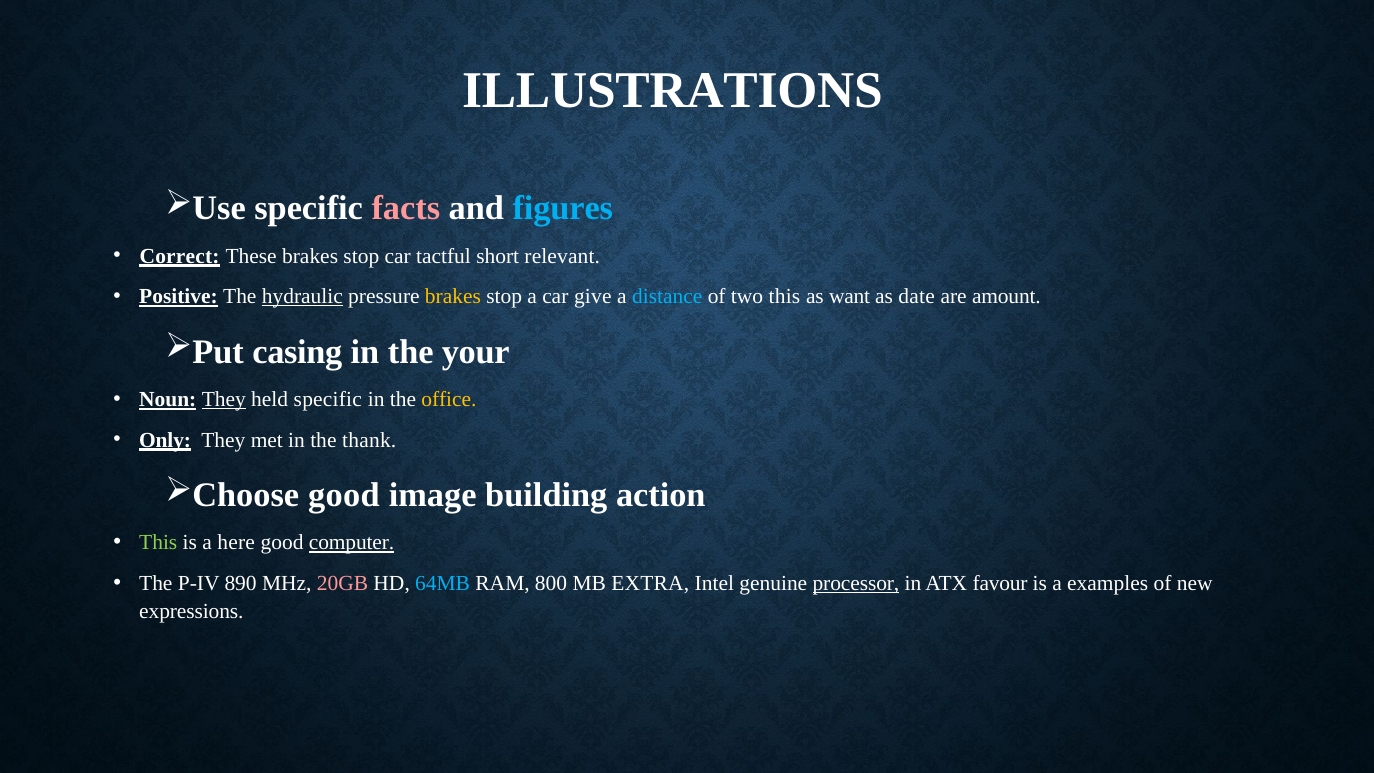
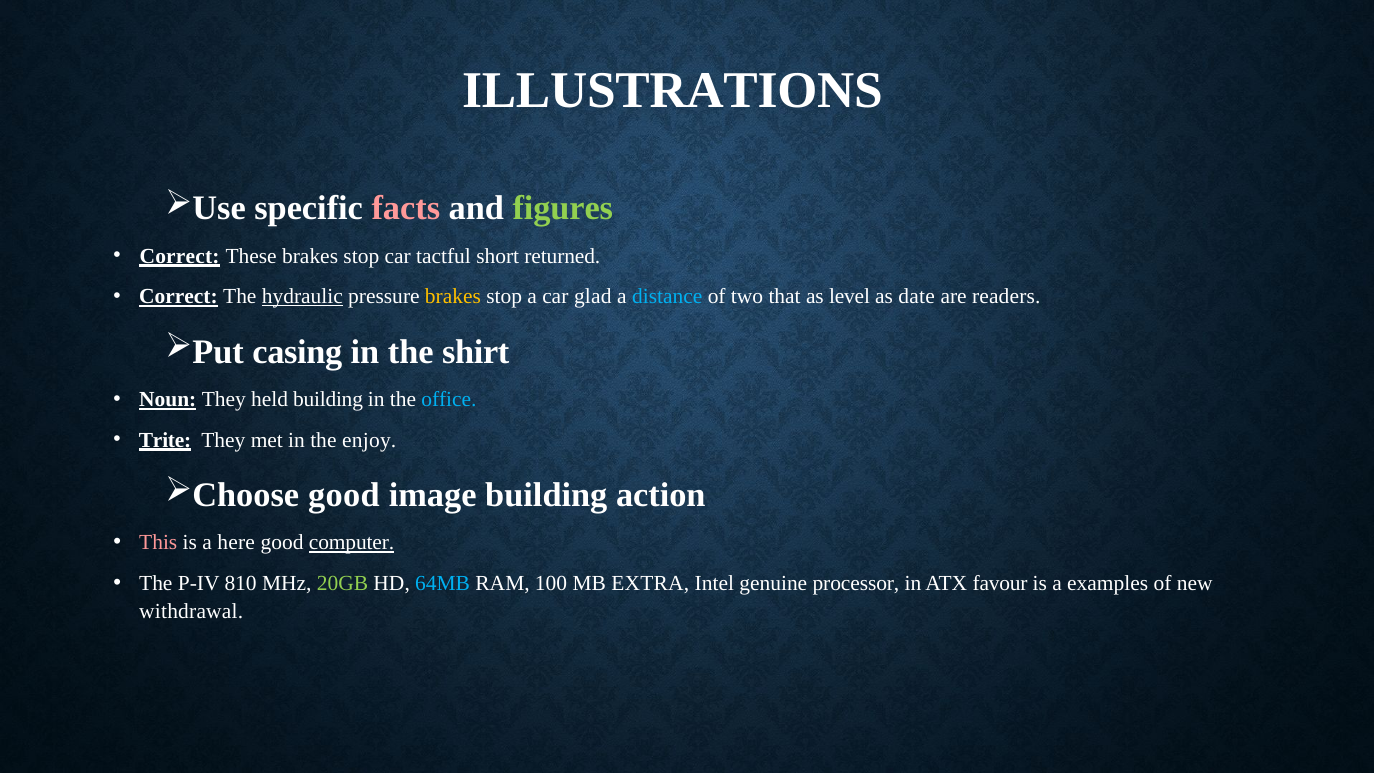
figures colour: light blue -> light green
relevant: relevant -> returned
Positive at (178, 297): Positive -> Correct
give: give -> glad
two this: this -> that
want: want -> level
amount: amount -> readers
your: your -> shirt
They at (224, 399) underline: present -> none
held specific: specific -> building
office colour: yellow -> light blue
Only: Only -> Trite
thank: thank -> enjoy
This at (158, 543) colour: light green -> pink
890: 890 -> 810
20GB colour: pink -> light green
800: 800 -> 100
processor underline: present -> none
expressions: expressions -> withdrawal
